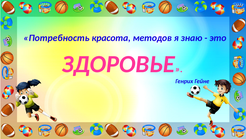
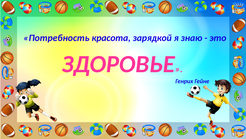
методов: методов -> зарядкой
